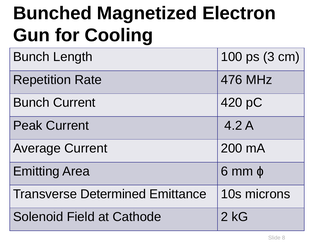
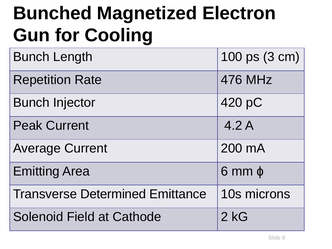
Bunch Current: Current -> Injector
